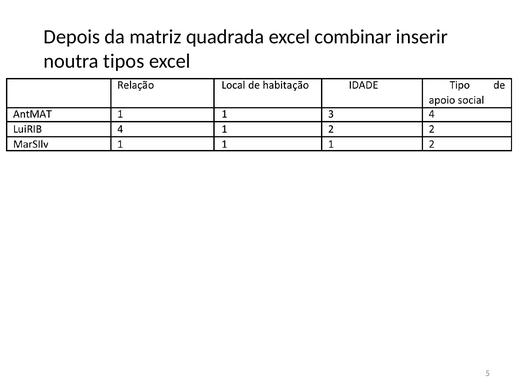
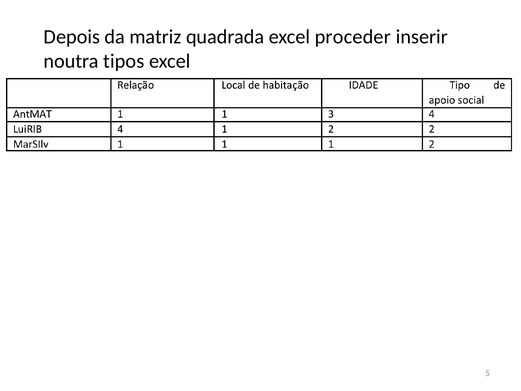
combinar: combinar -> proceder
